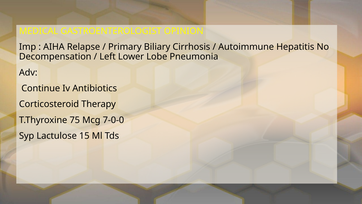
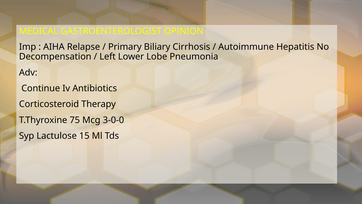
7-0-0: 7-0-0 -> 3-0-0
